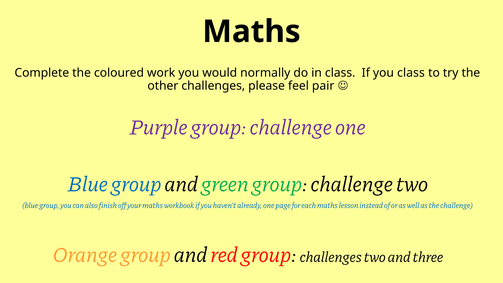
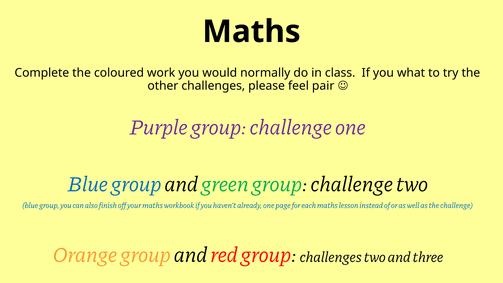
you class: class -> what
